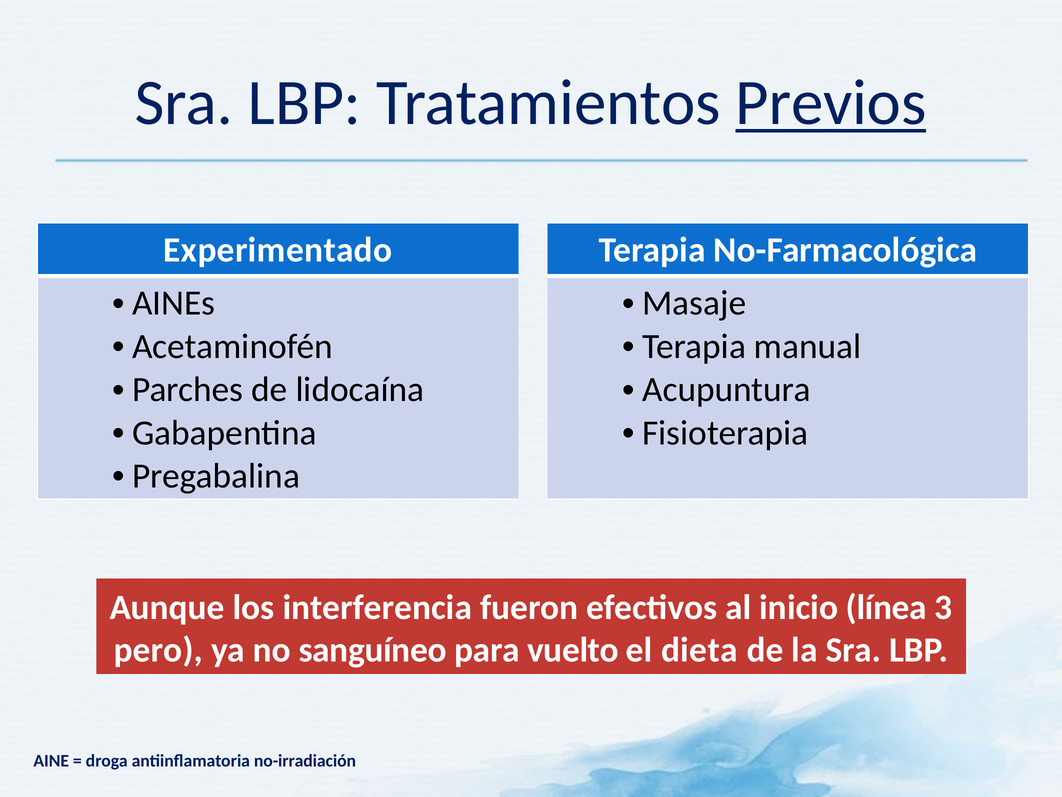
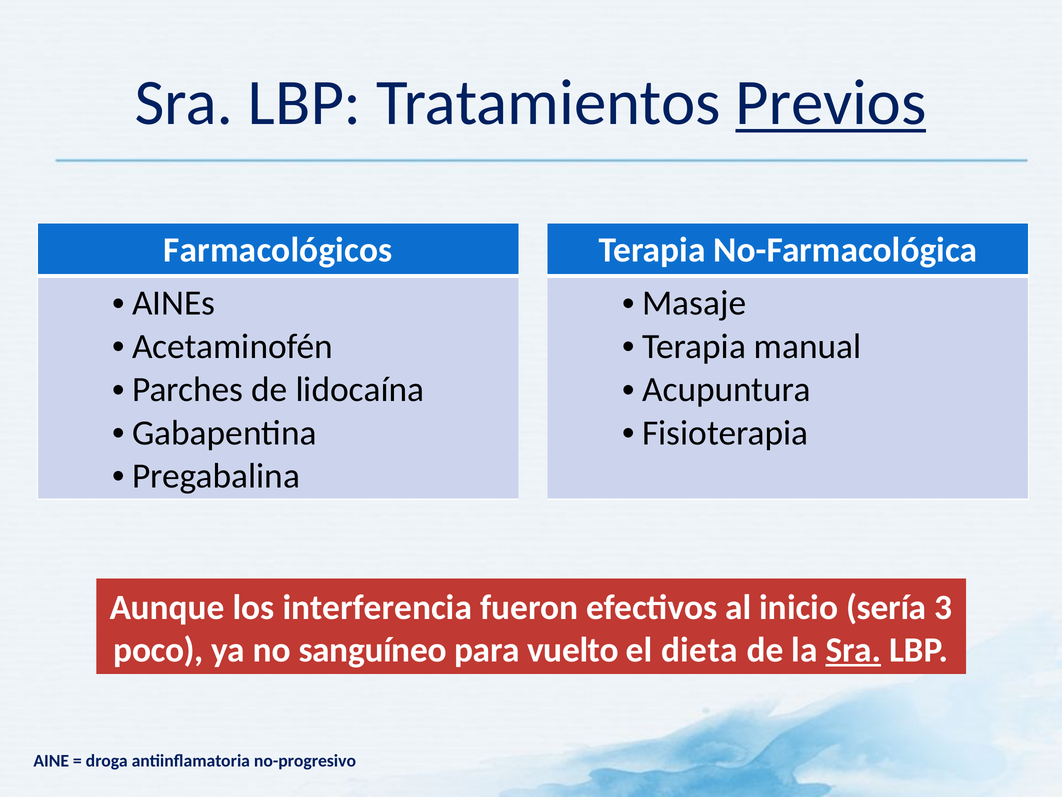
Experimentado: Experimentado -> Farmacológicos
línea: línea -> sería
pero: pero -> poco
Sra at (853, 650) underline: none -> present
no-irradiación: no-irradiación -> no-progresivo
